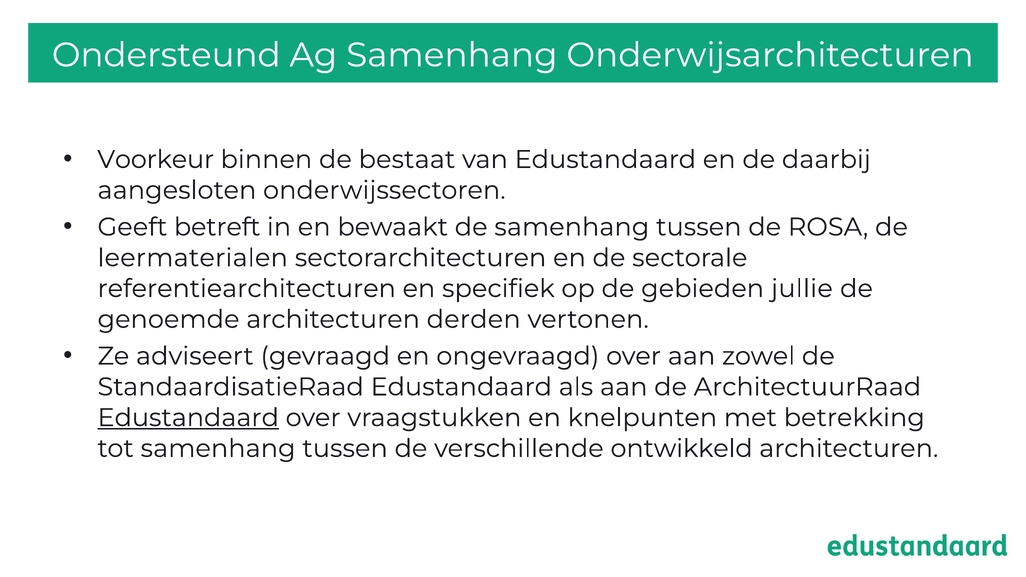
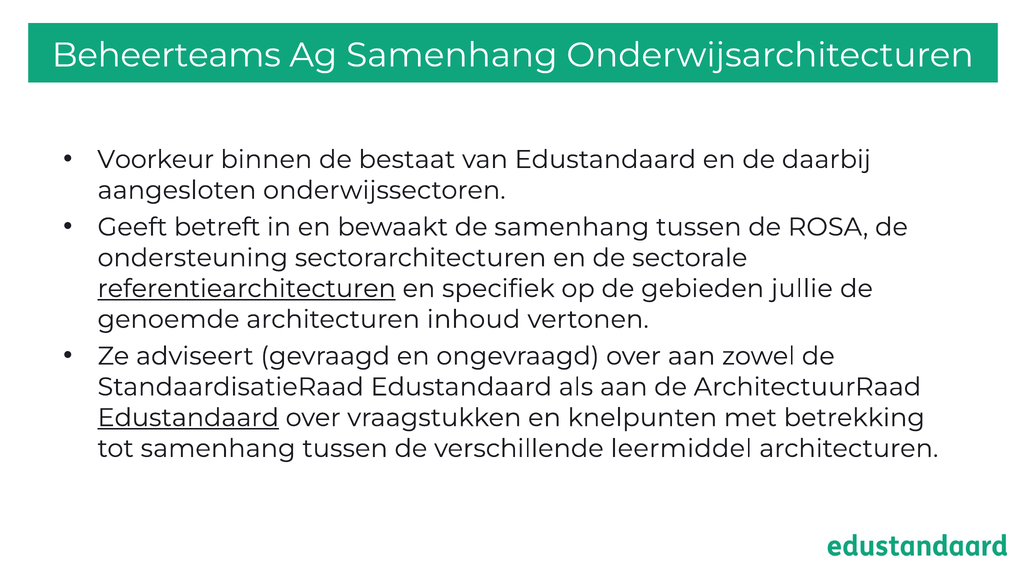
Ondersteund: Ondersteund -> Beheerteams
leermaterialen: leermaterialen -> ondersteuning
referentiearchitecturen underline: none -> present
derden: derden -> inhoud
ontwikkeld: ontwikkeld -> leermiddel
